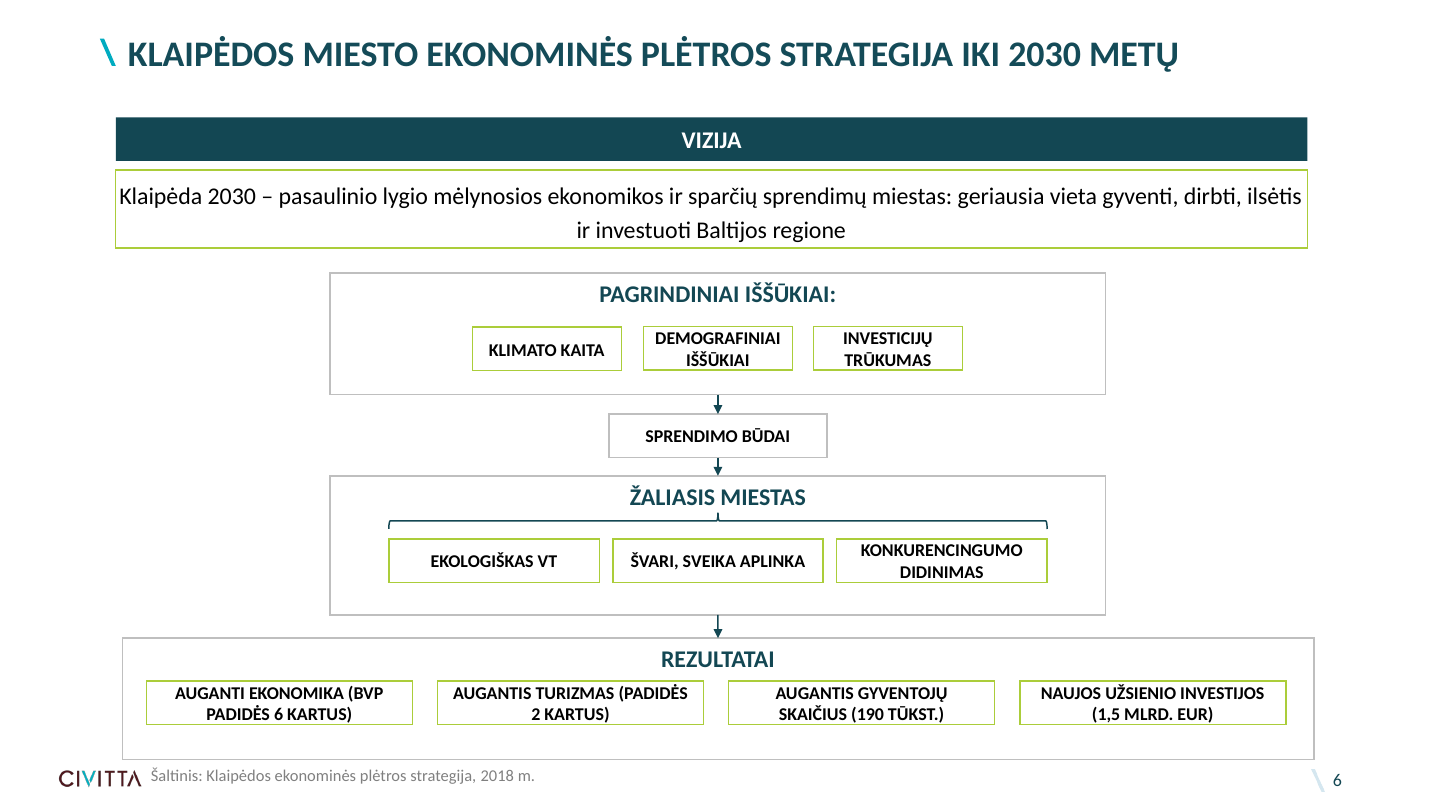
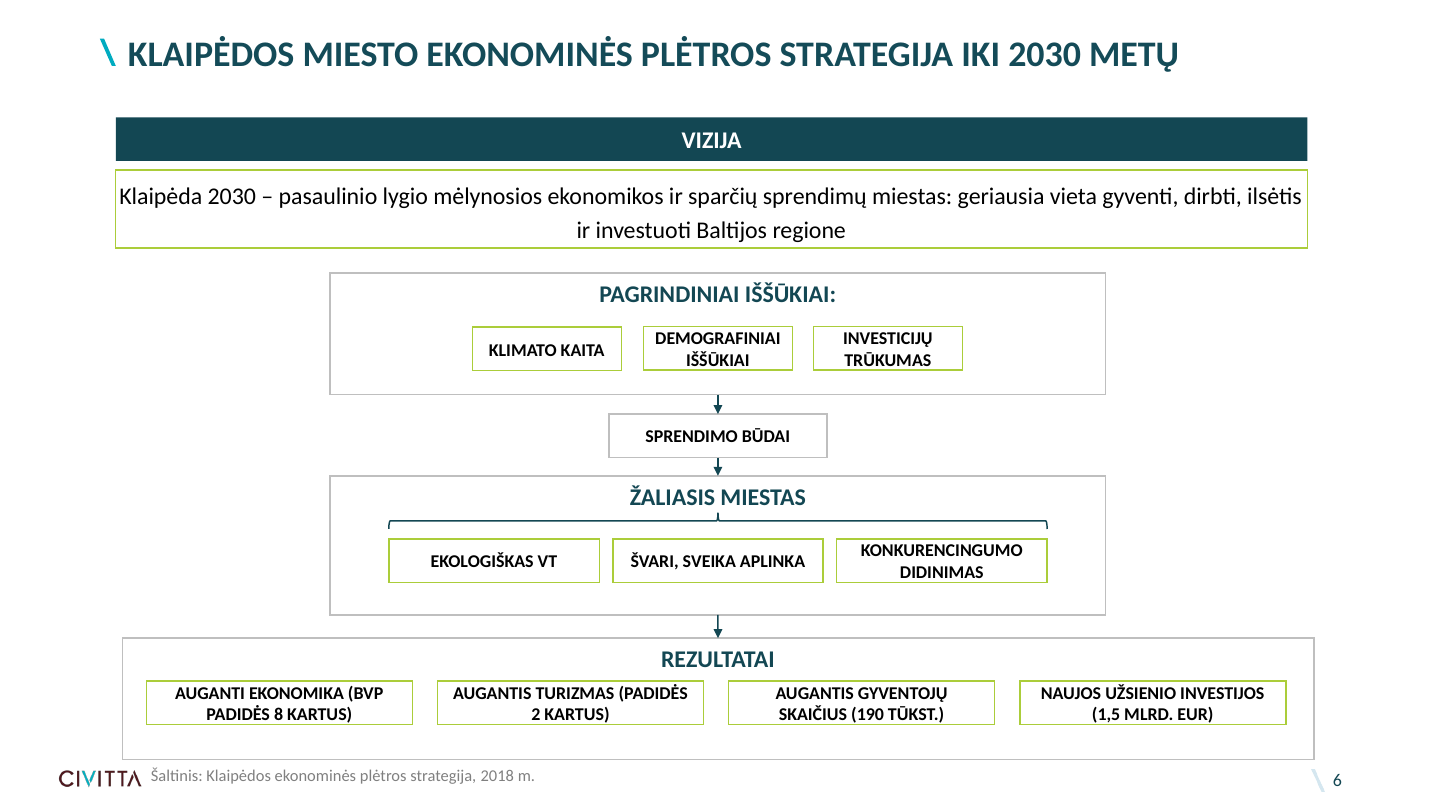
PADIDĖS 6: 6 -> 8
